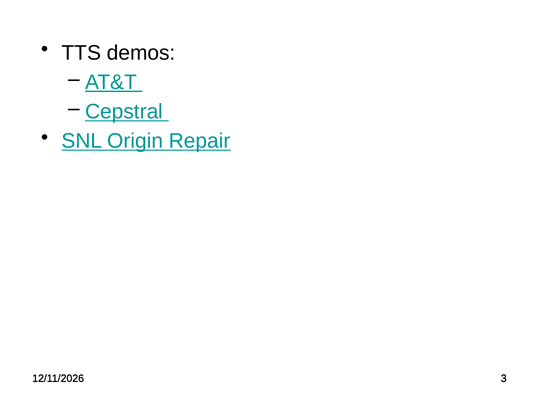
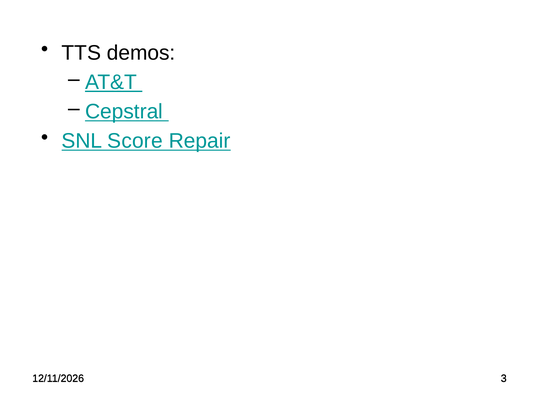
Origin: Origin -> Score
